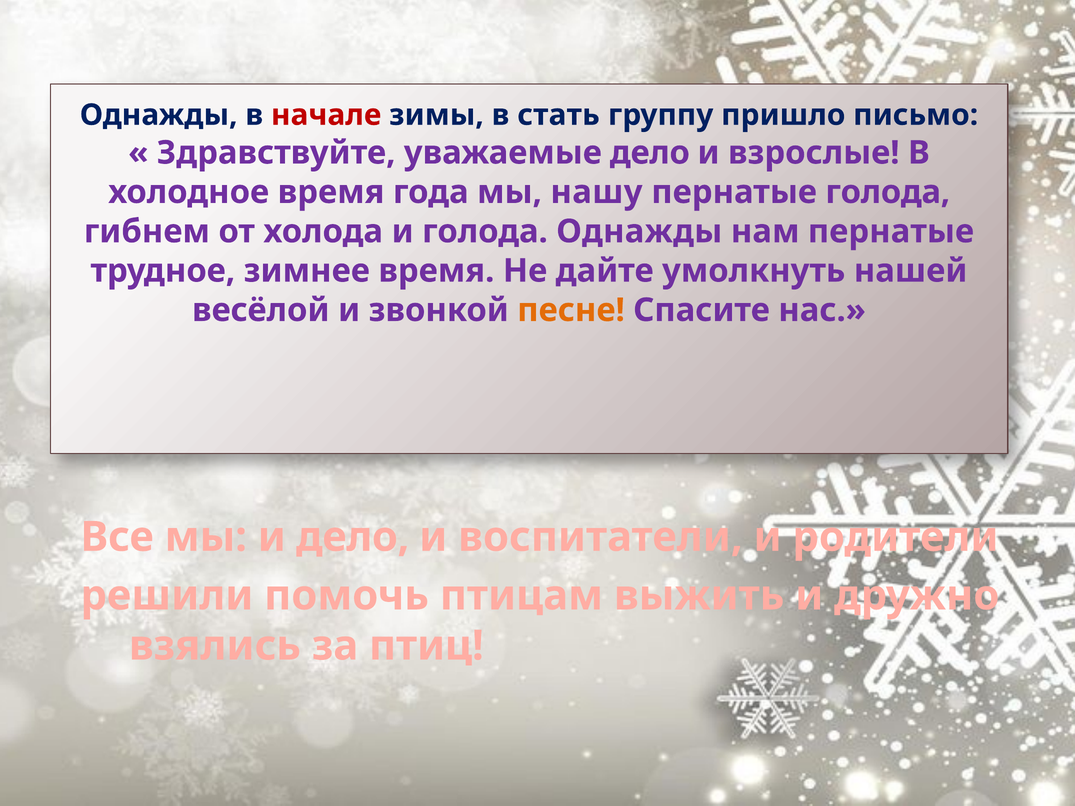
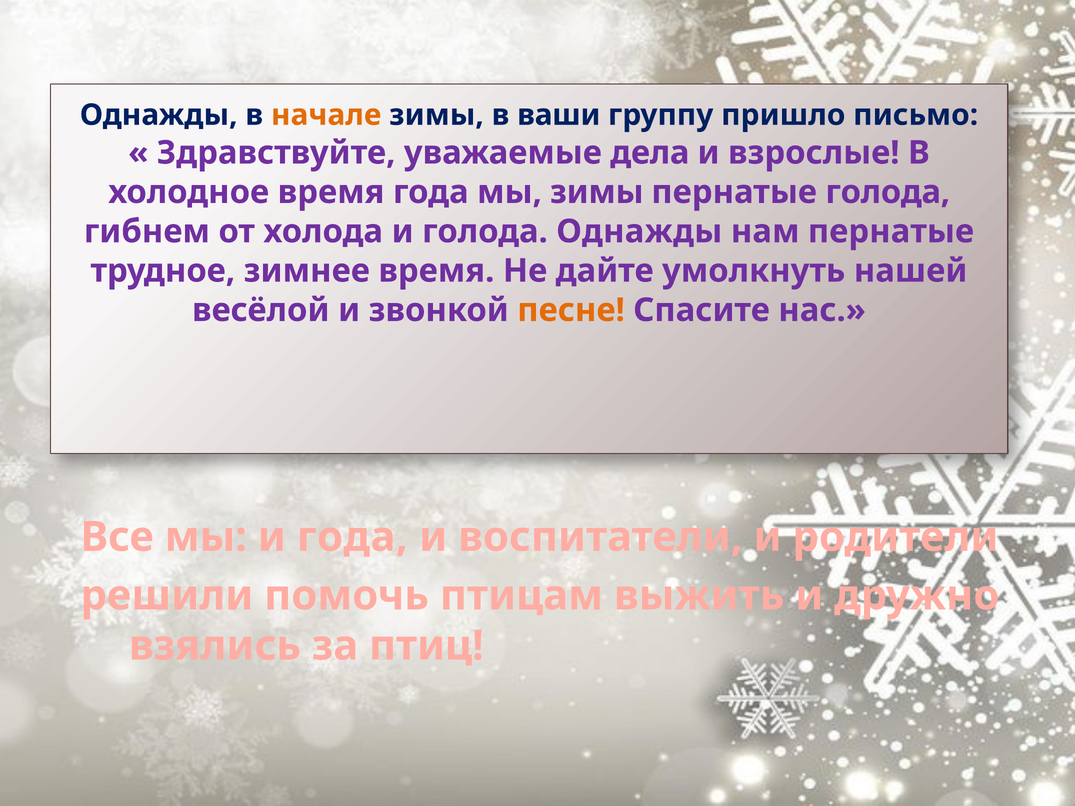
начале colour: red -> orange
стать: стать -> ваши
уважаемые дело: дело -> дела
мы нашу: нашу -> зимы
и дело: дело -> года
